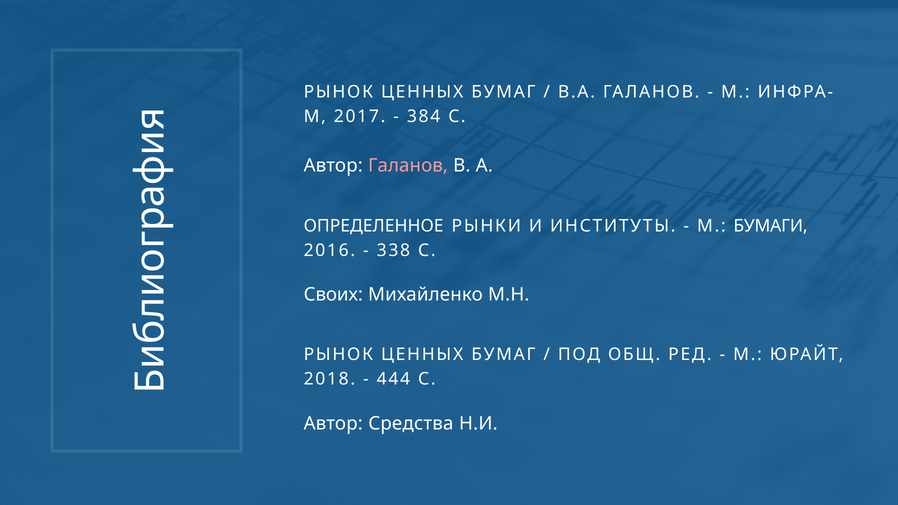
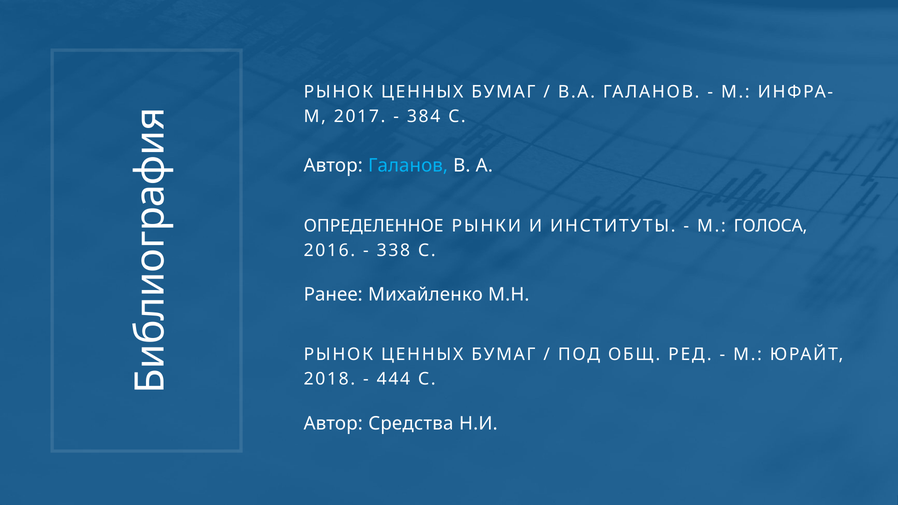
Галанов at (408, 166) colour: pink -> light blue
БУМАГИ: БУМАГИ -> ГОЛОСА
Своих: Своих -> Ранее
